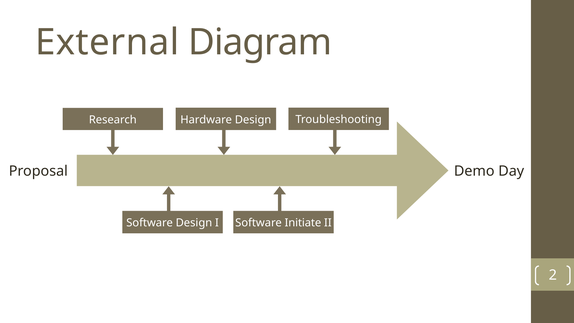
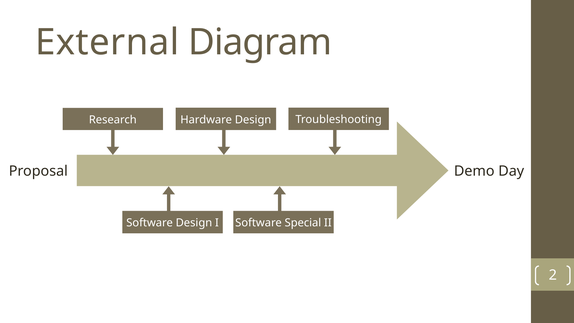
Initiate: Initiate -> Special
